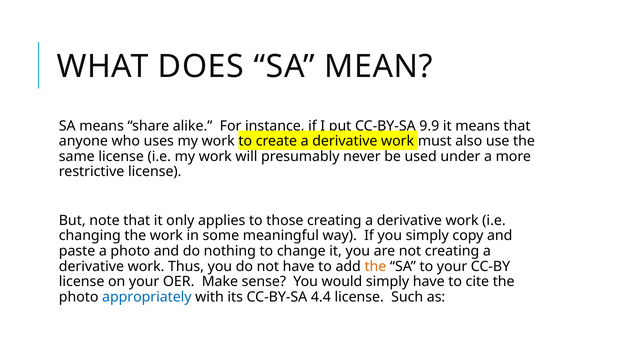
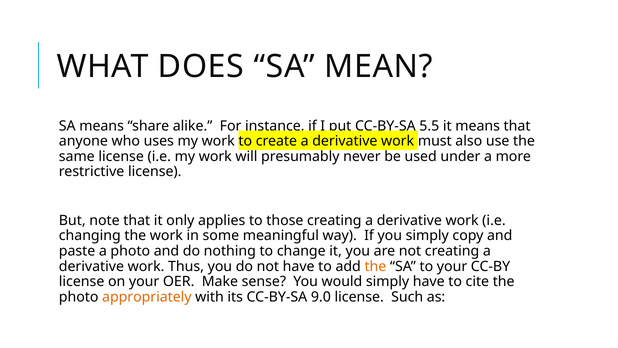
9.9: 9.9 -> 5.5
appropriately colour: blue -> orange
4.4: 4.4 -> 9.0
